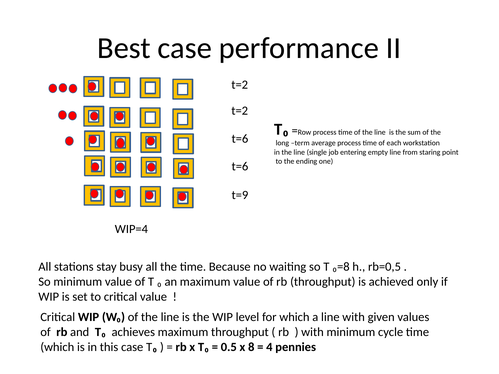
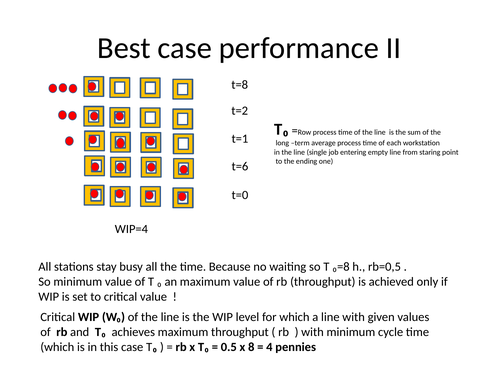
t=2 at (240, 85): t=2 -> t=8
t=6 at (240, 139): t=6 -> t=1
t=9: t=9 -> t=0
